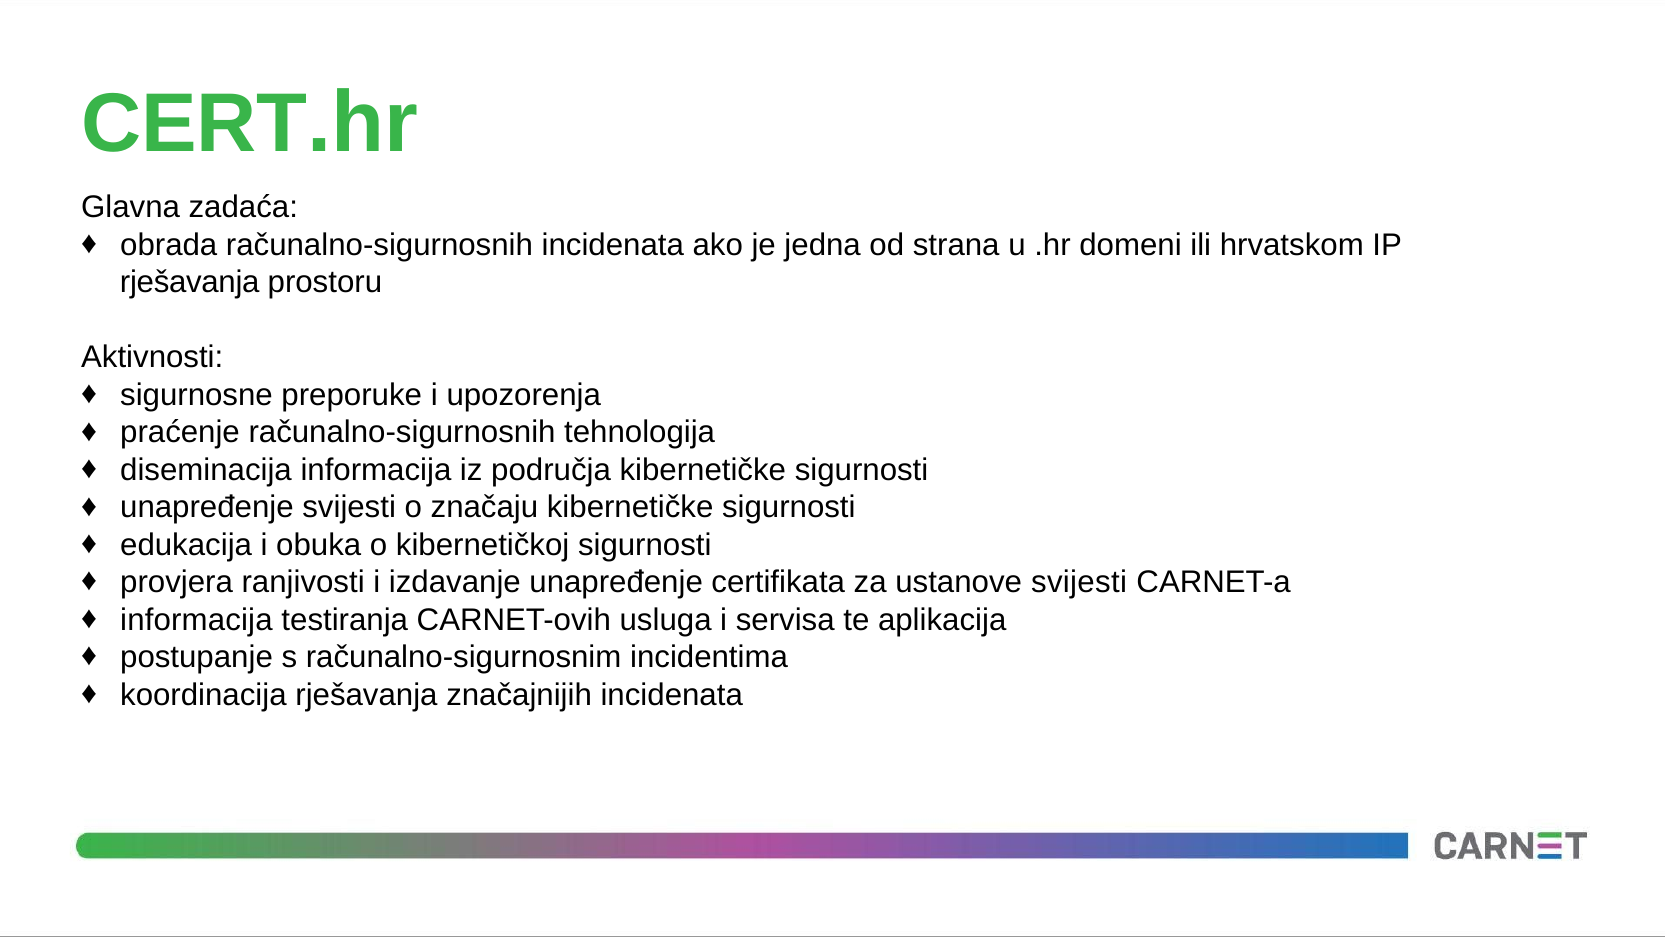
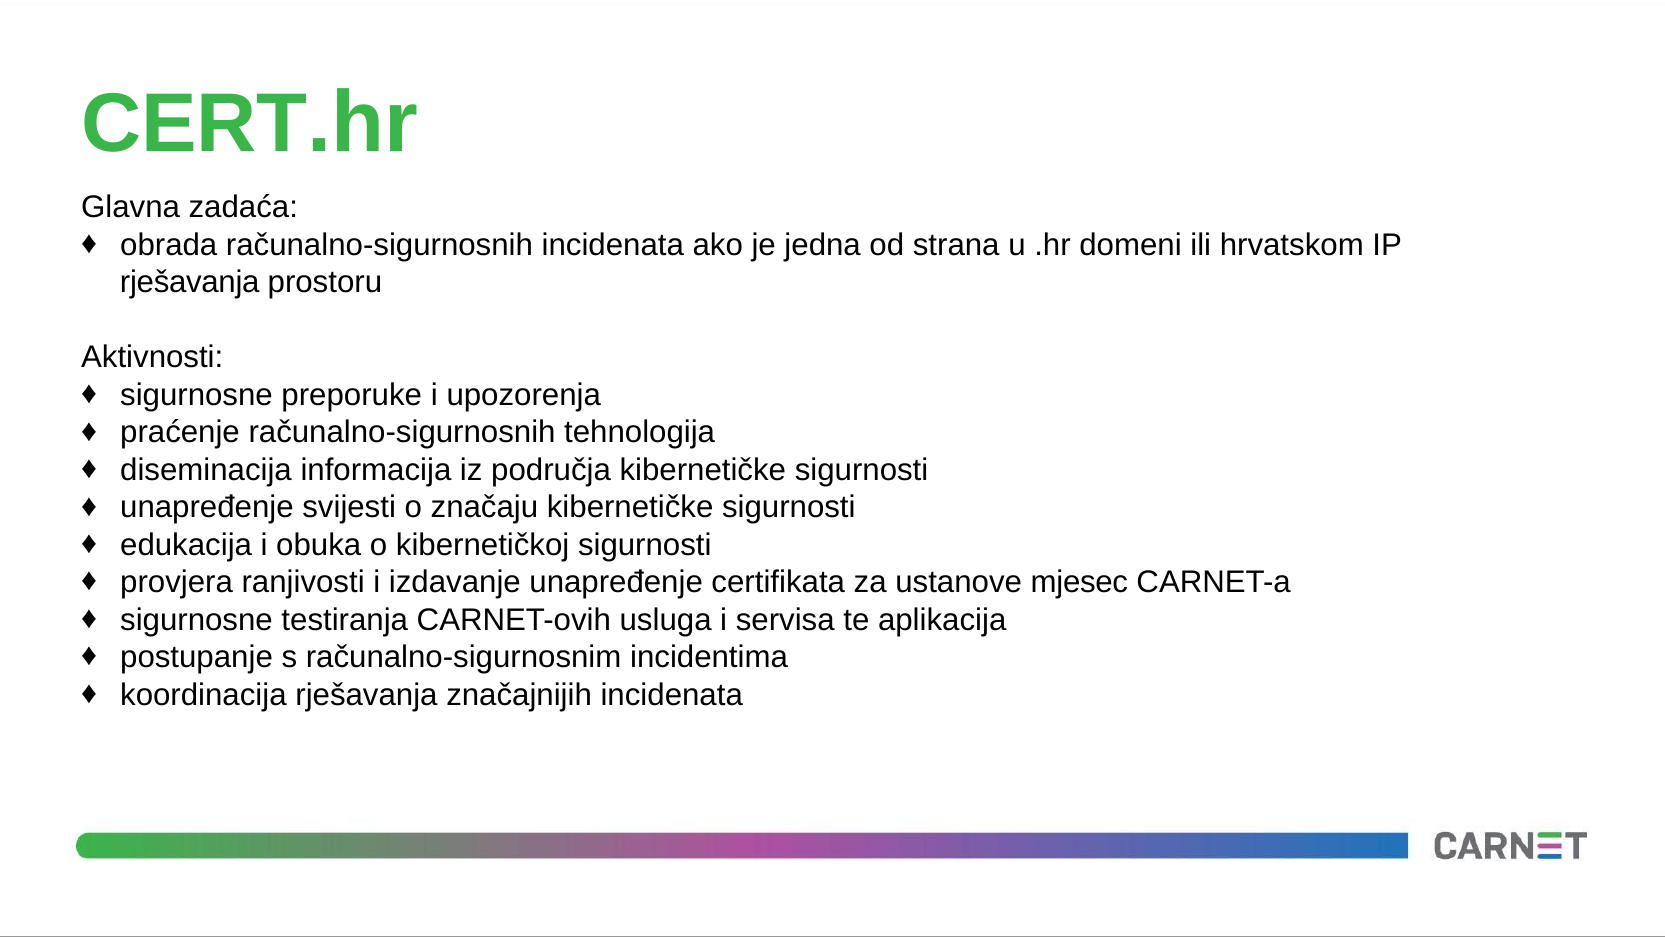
ustanove svijesti: svijesti -> mjesec
informacija at (196, 620): informacija -> sigurnosne
